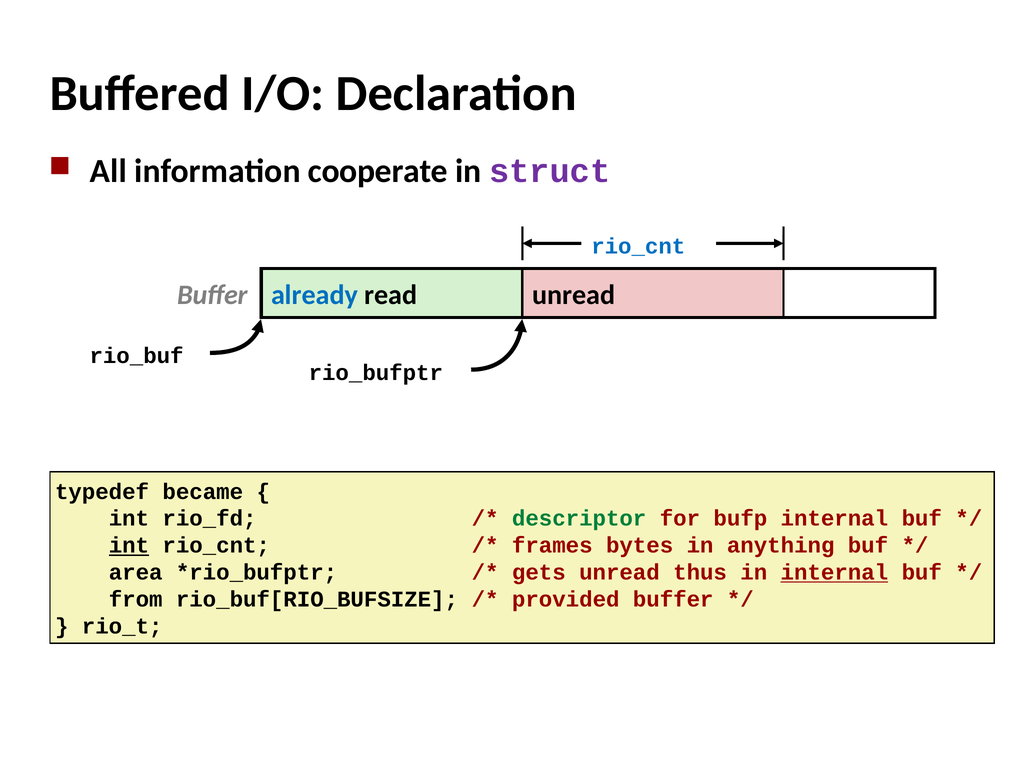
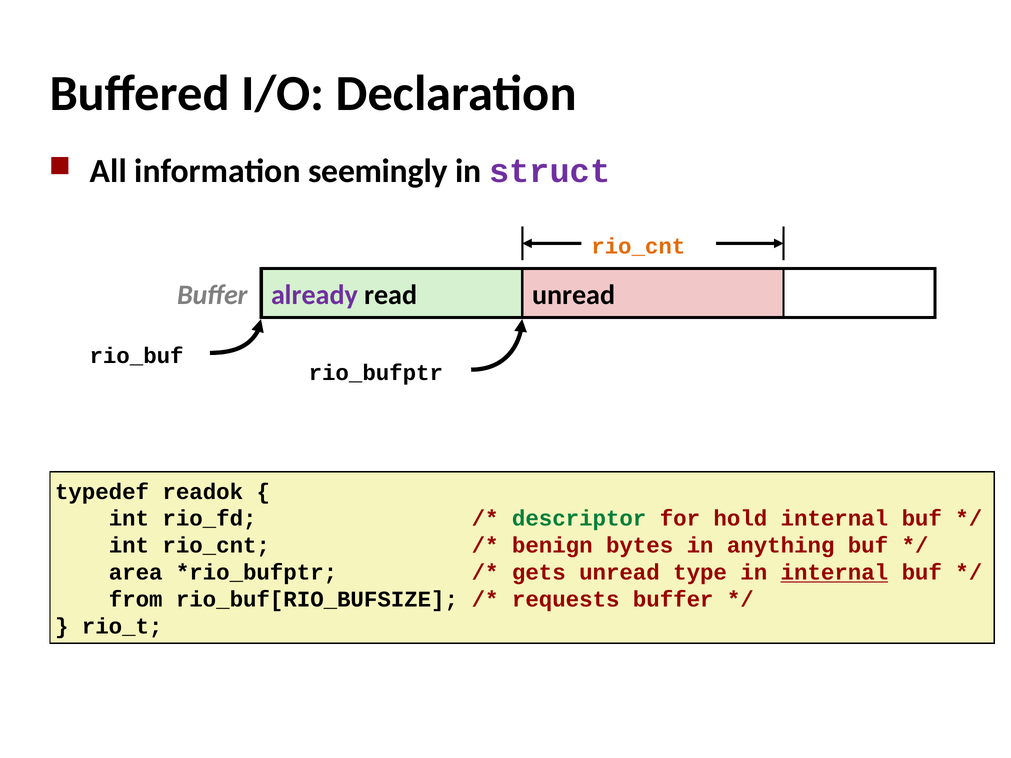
cooperate: cooperate -> seemingly
rio_cnt at (638, 247) colour: blue -> orange
already colour: blue -> purple
became: became -> readok
bufp: bufp -> hold
int at (129, 546) underline: present -> none
frames: frames -> benign
thus: thus -> type
provided: provided -> requests
